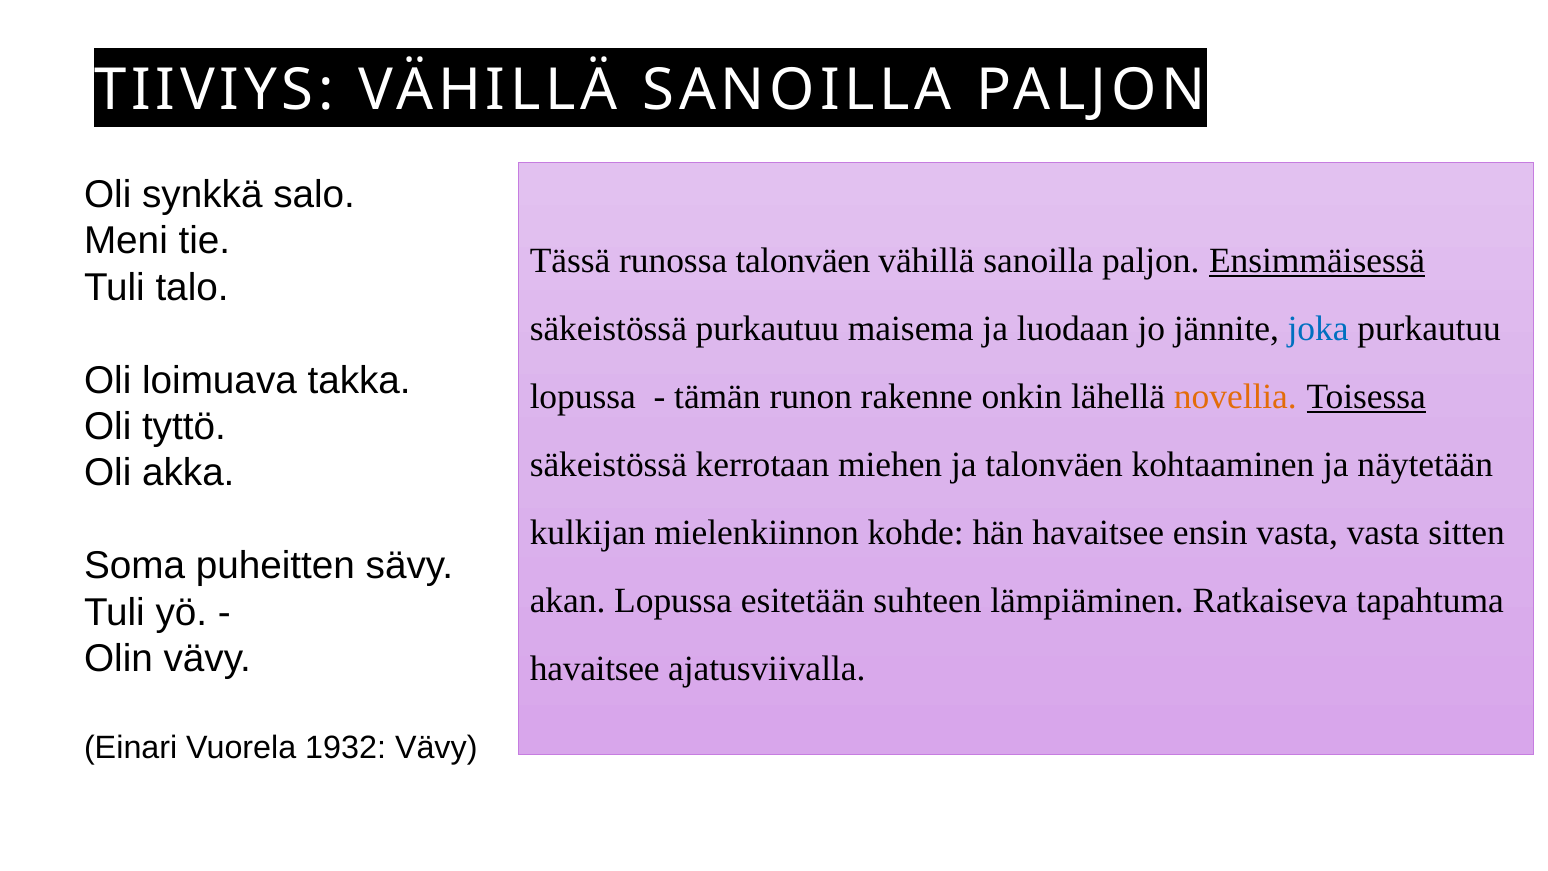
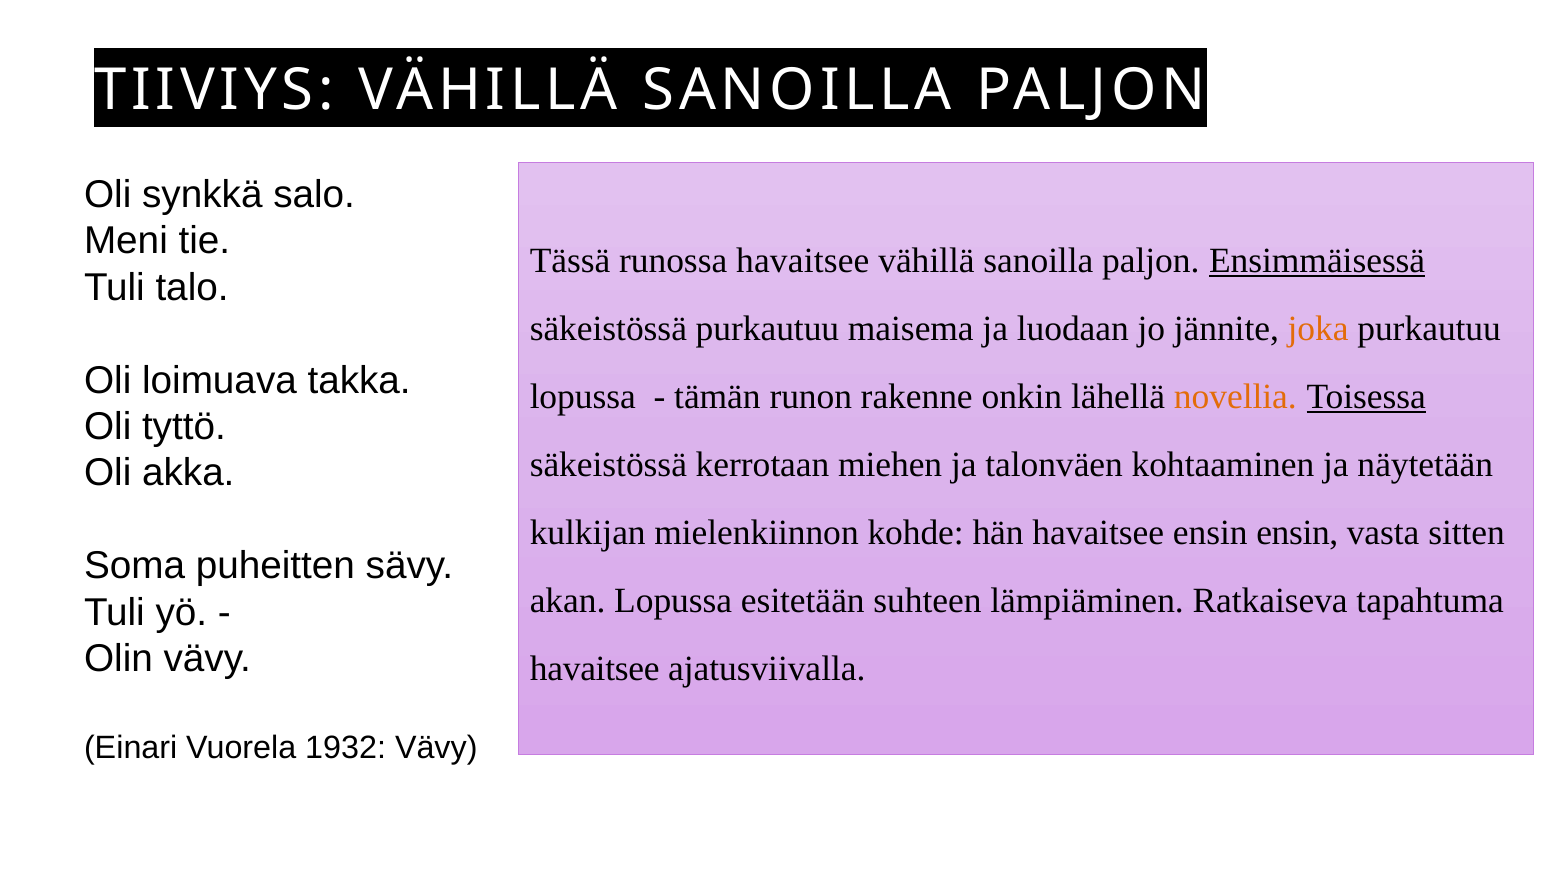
runossa talonväen: talonväen -> havaitsee
joka colour: blue -> orange
ensin vasta: vasta -> ensin
